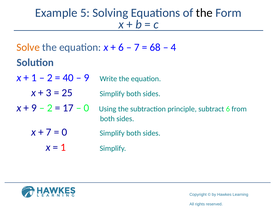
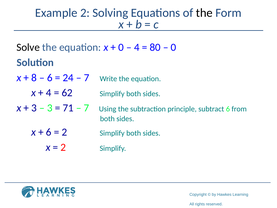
Example 5: 5 -> 2
Solve colour: orange -> black
6 at (121, 47): 6 -> 0
7 at (137, 47): 7 -> 4
68: 68 -> 80
4 at (174, 47): 4 -> 0
1 at (34, 78): 1 -> 8
2 at (50, 78): 2 -> 6
40: 40 -> 24
9 at (87, 78): 9 -> 7
3 at (49, 93): 3 -> 4
25: 25 -> 62
9 at (34, 108): 9 -> 3
2 at (50, 108): 2 -> 3
17: 17 -> 71
0 at (87, 108): 0 -> 7
7 at (49, 132): 7 -> 6
0 at (64, 132): 0 -> 2
1 at (63, 147): 1 -> 2
